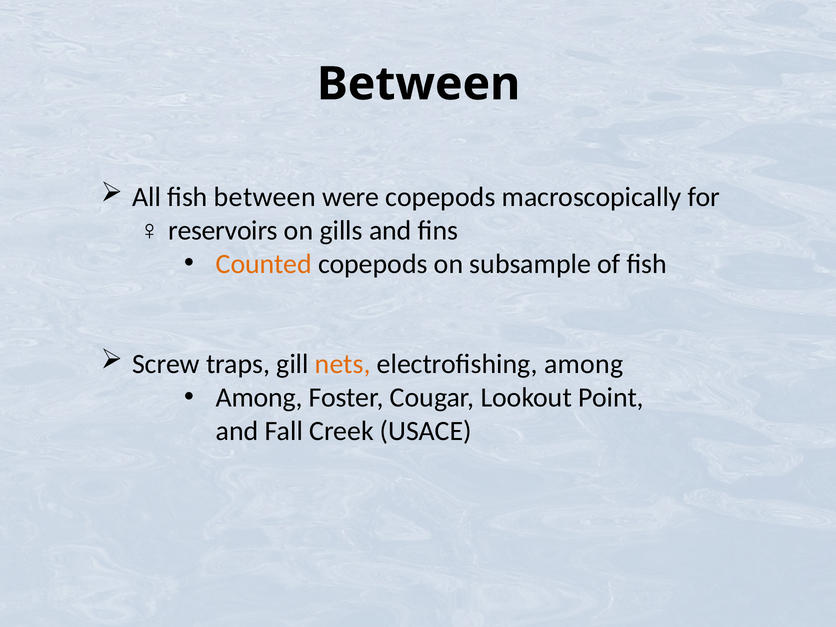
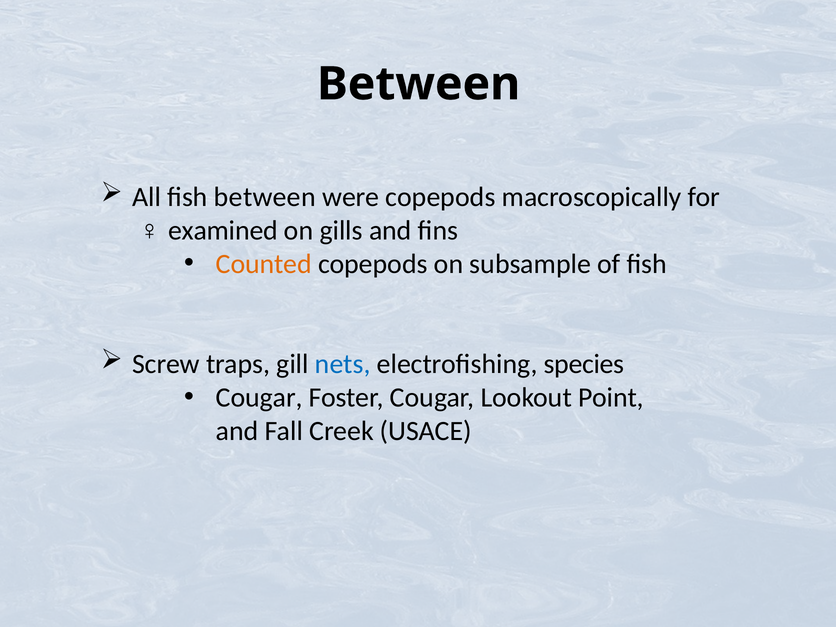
reservoirs: reservoirs -> examined
nets colour: orange -> blue
electrofishing among: among -> species
Among at (259, 398): Among -> Cougar
